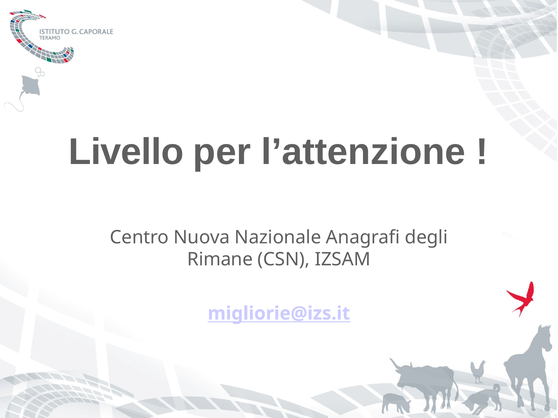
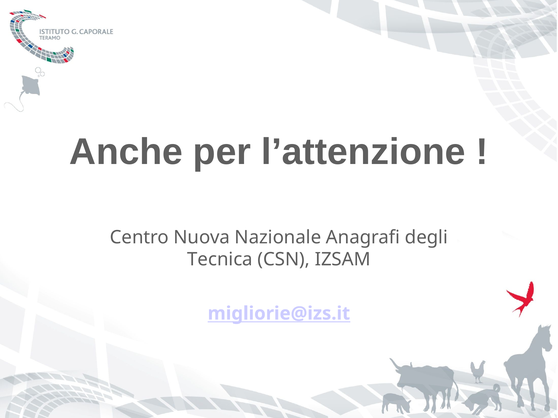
Livello: Livello -> Anche
Rimane: Rimane -> Tecnica
